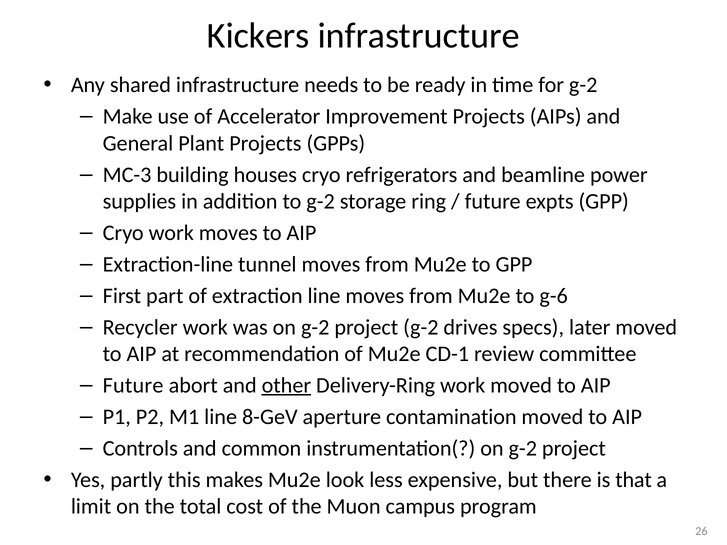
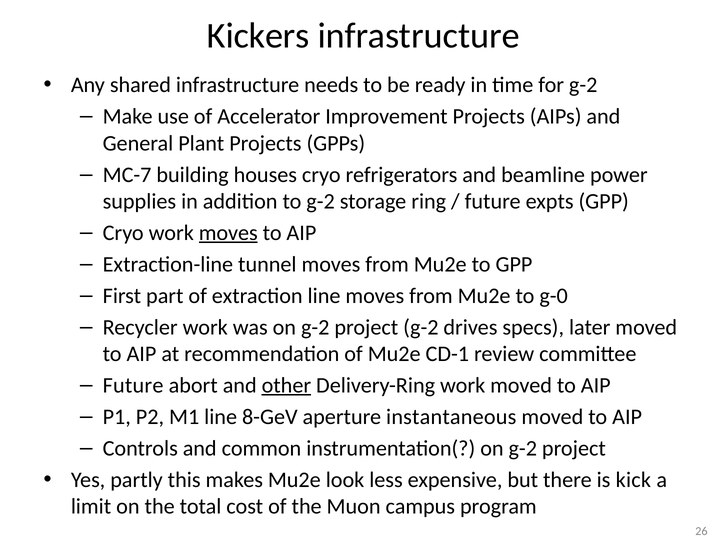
MC-3: MC-3 -> MC-7
moves at (228, 233) underline: none -> present
g-6: g-6 -> g-0
contamination: contamination -> instantaneous
that: that -> kick
